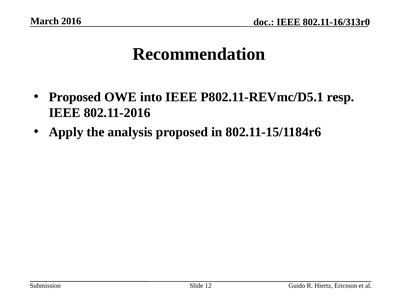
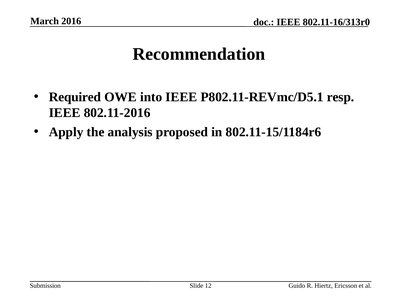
Proposed at (75, 97): Proposed -> Required
